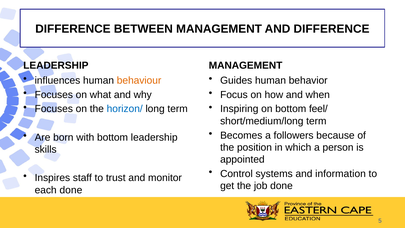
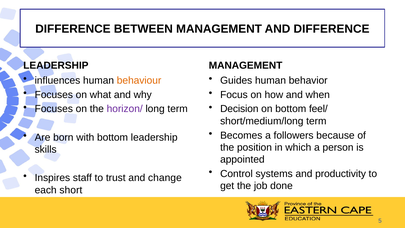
horizon/ colour: blue -> purple
Inspiring: Inspiring -> Decision
information: information -> productivity
monitor: monitor -> change
each done: done -> short
